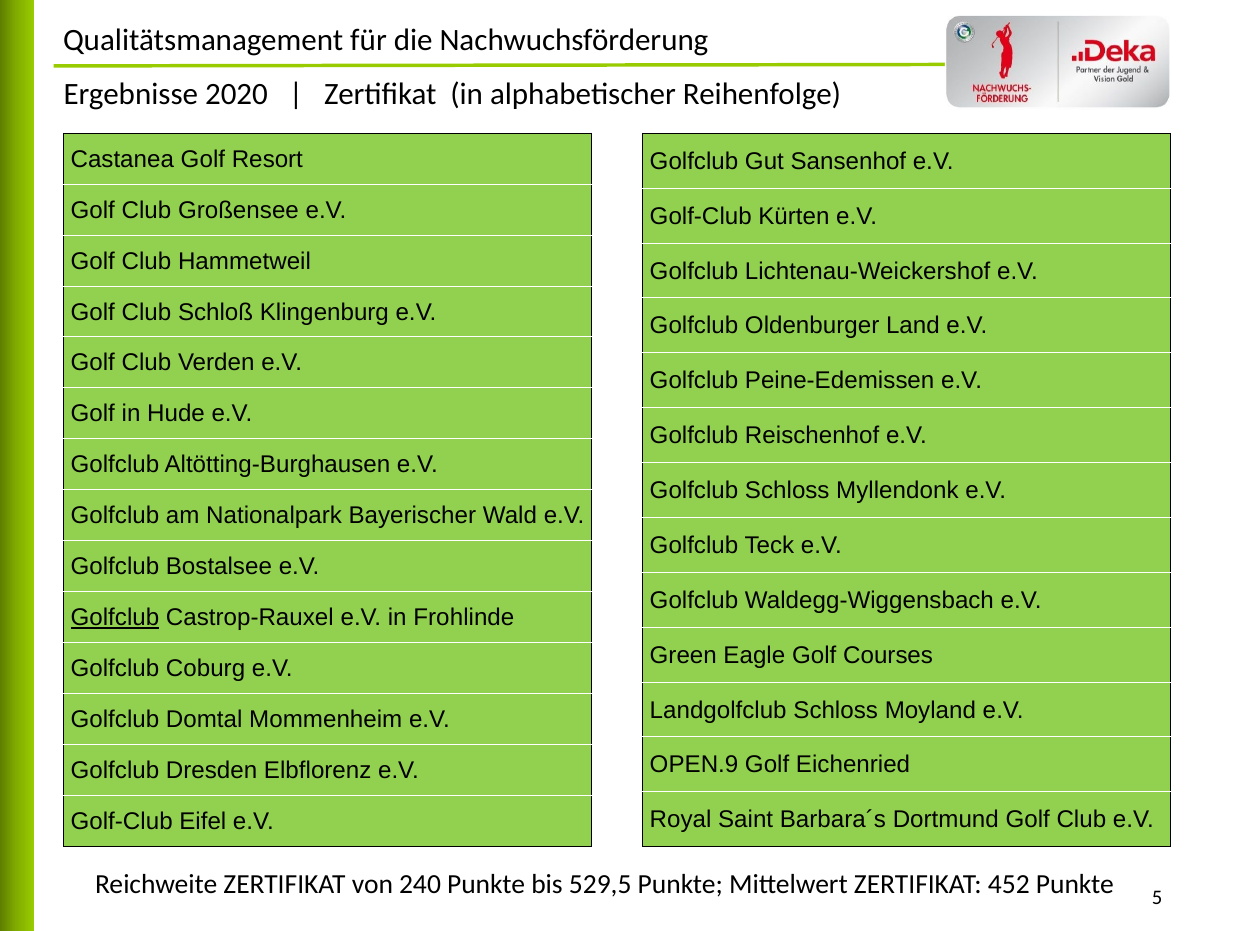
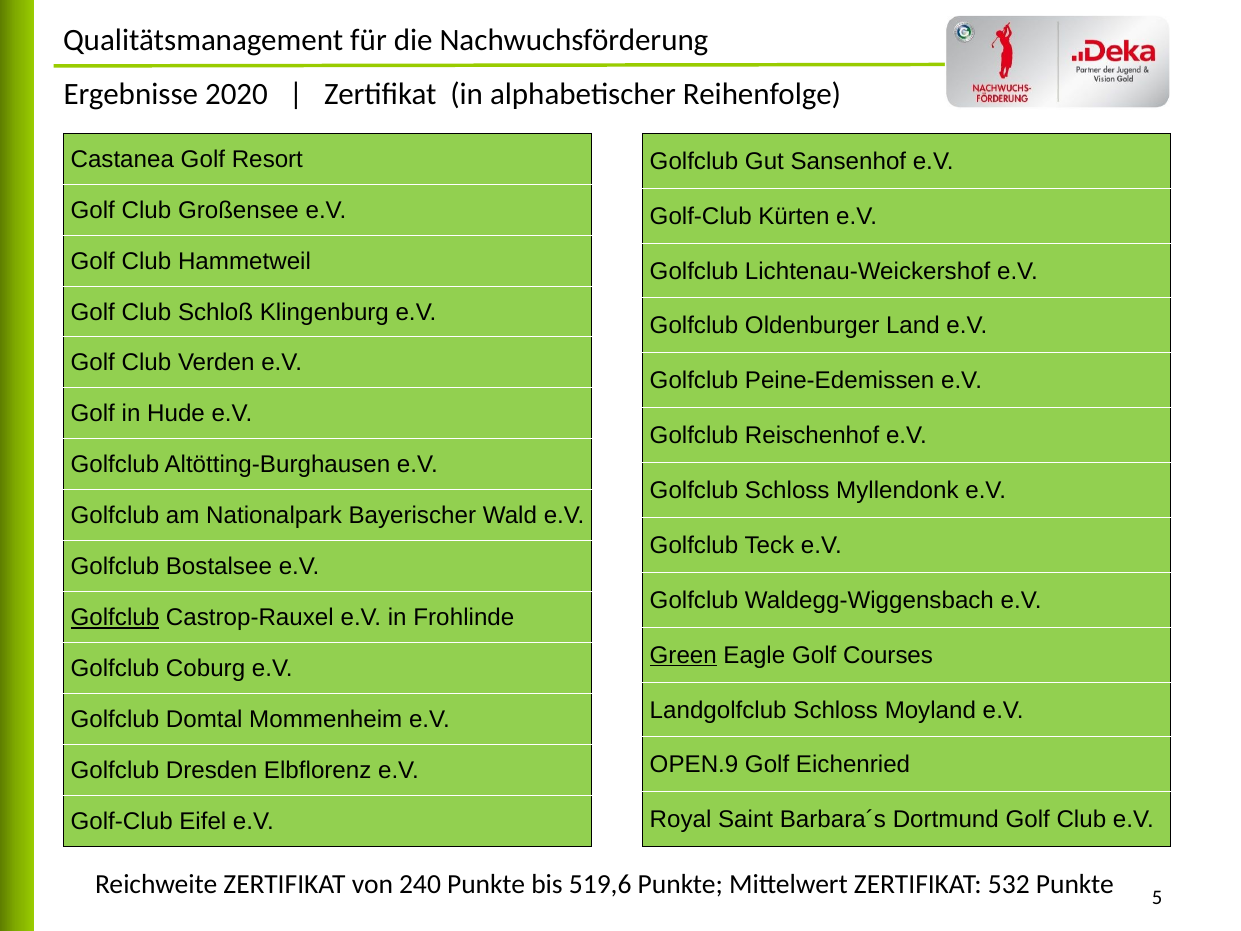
Green underline: none -> present
529,5: 529,5 -> 519,6
452: 452 -> 532
